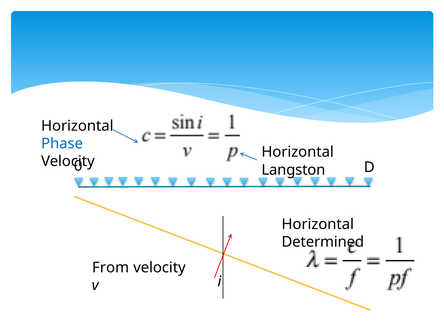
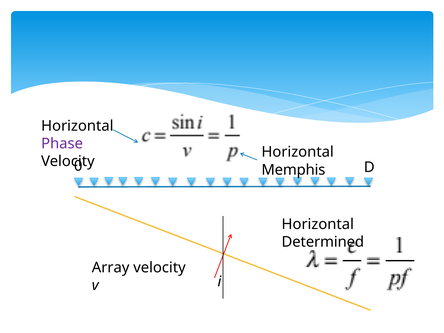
Phase colour: blue -> purple
Langston: Langston -> Memphis
From: From -> Array
